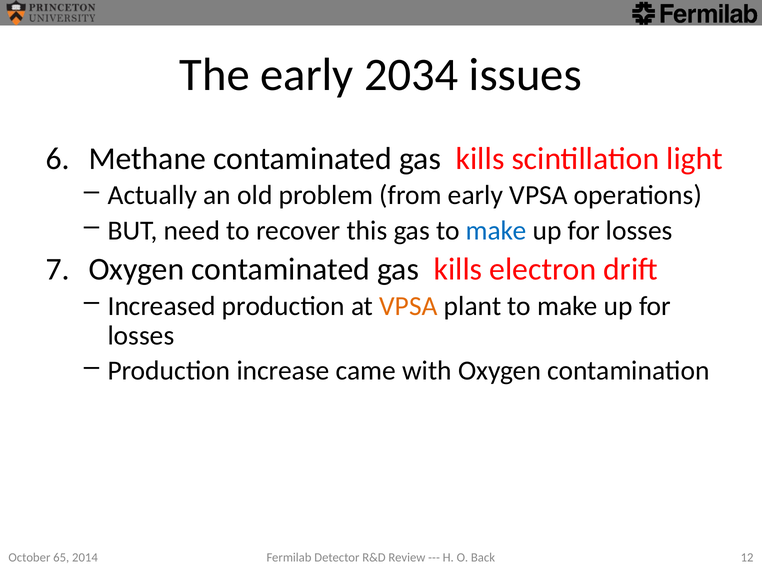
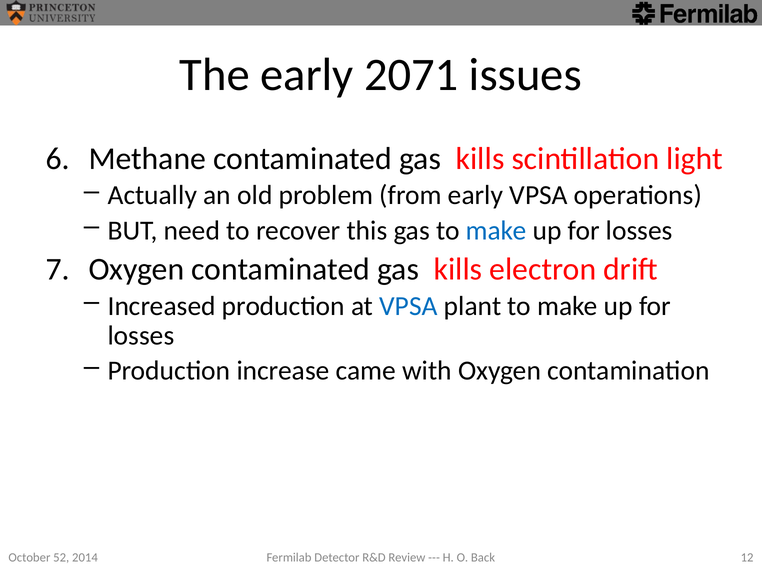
2034: 2034 -> 2071
VPSA at (409, 306) colour: orange -> blue
65: 65 -> 52
